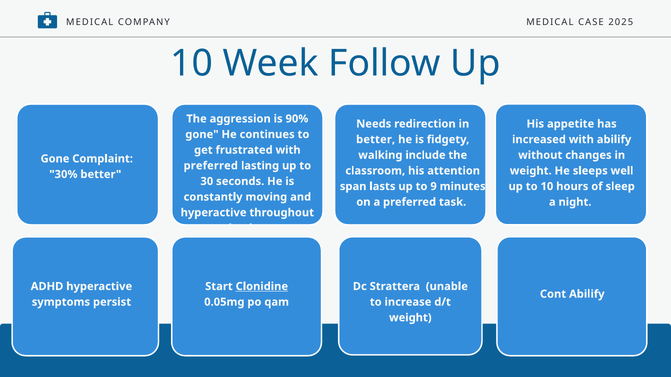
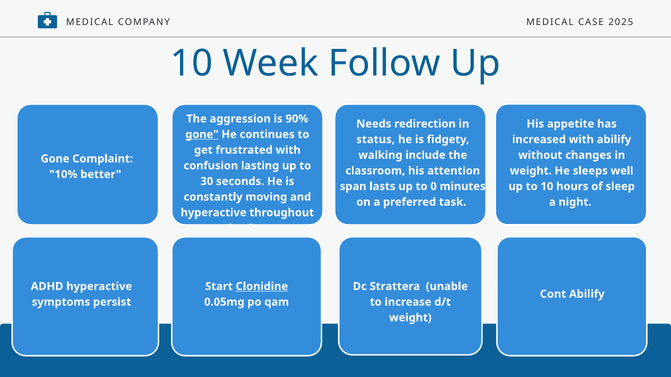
gone at (202, 135) underline: none -> present
better at (376, 140): better -> status
preferred at (211, 166): preferred -> confusion
30%: 30% -> 10%
9: 9 -> 0
